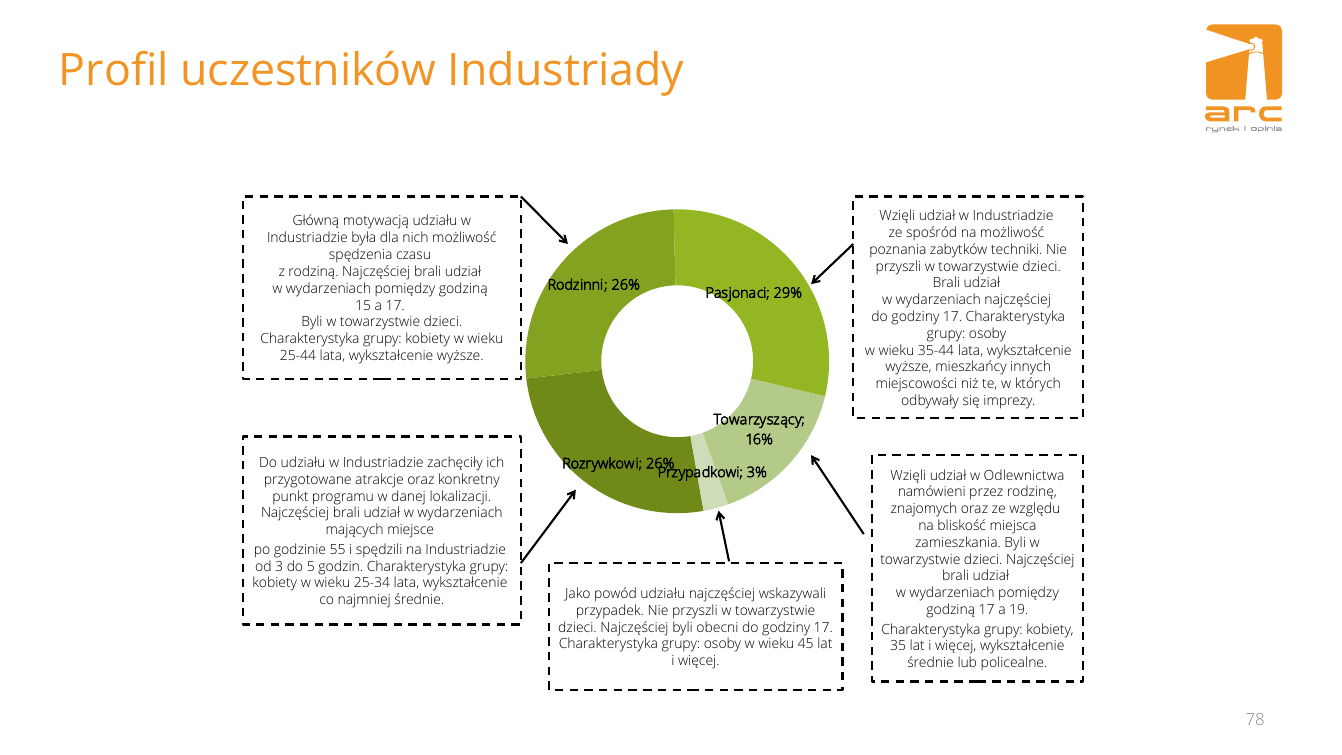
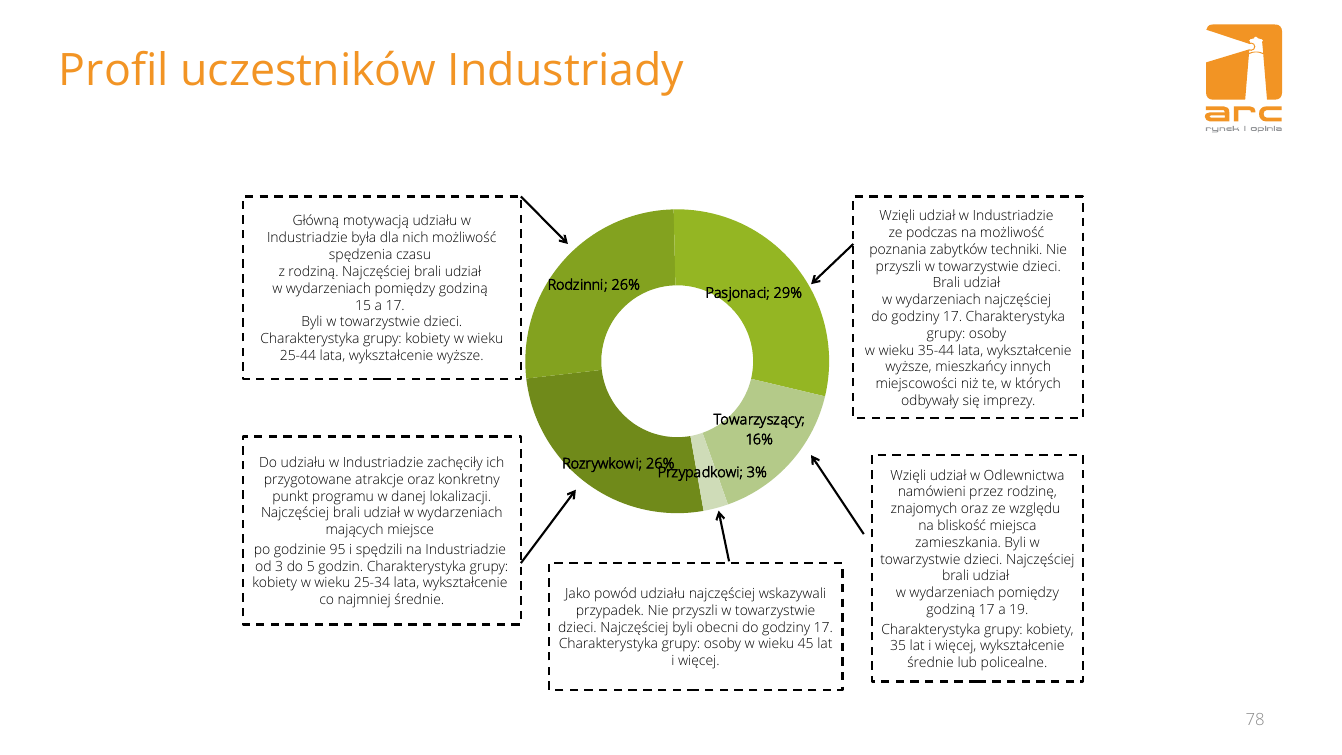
spośród: spośród -> podczas
55: 55 -> 95
